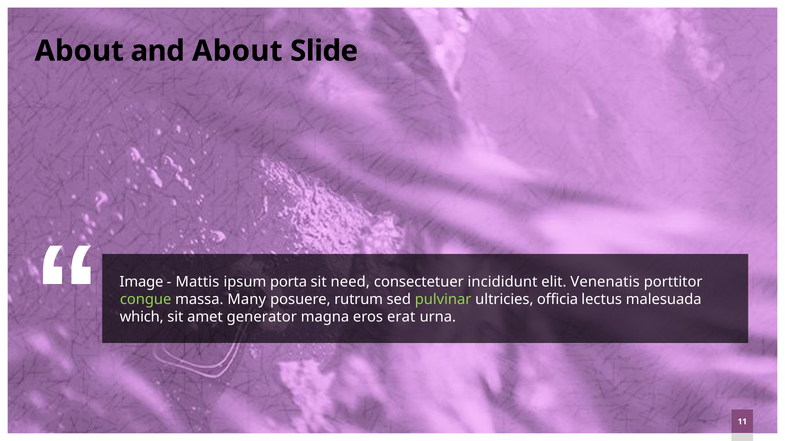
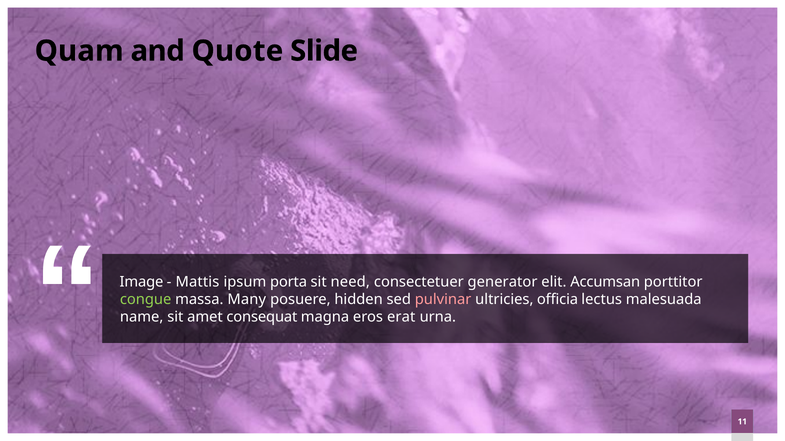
About at (79, 51): About -> Quam
and About: About -> Quote
incididunt: incididunt -> generator
Venenatis: Venenatis -> Accumsan
rutrum: rutrum -> hidden
pulvinar colour: light green -> pink
which: which -> name
generator: generator -> consequat
